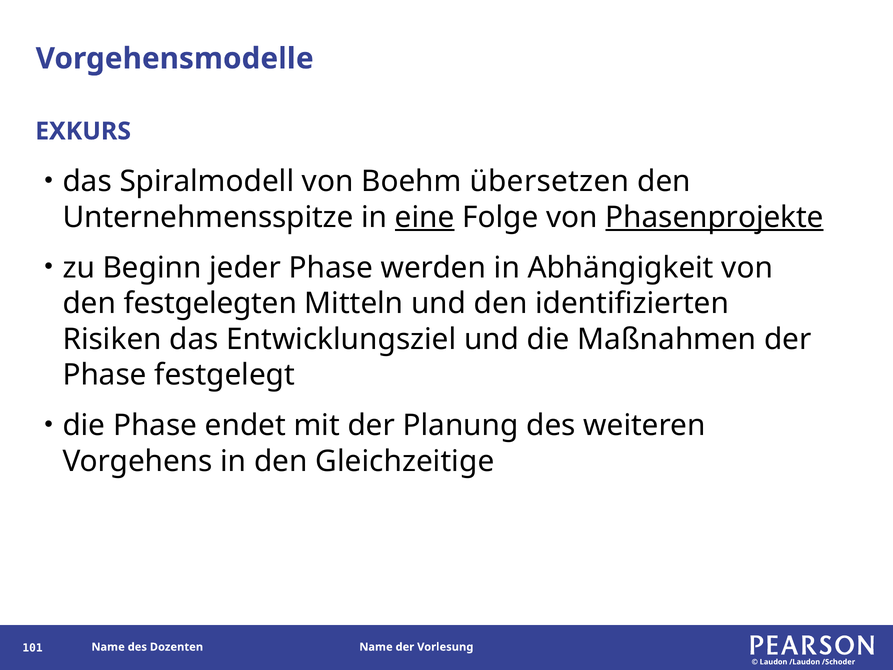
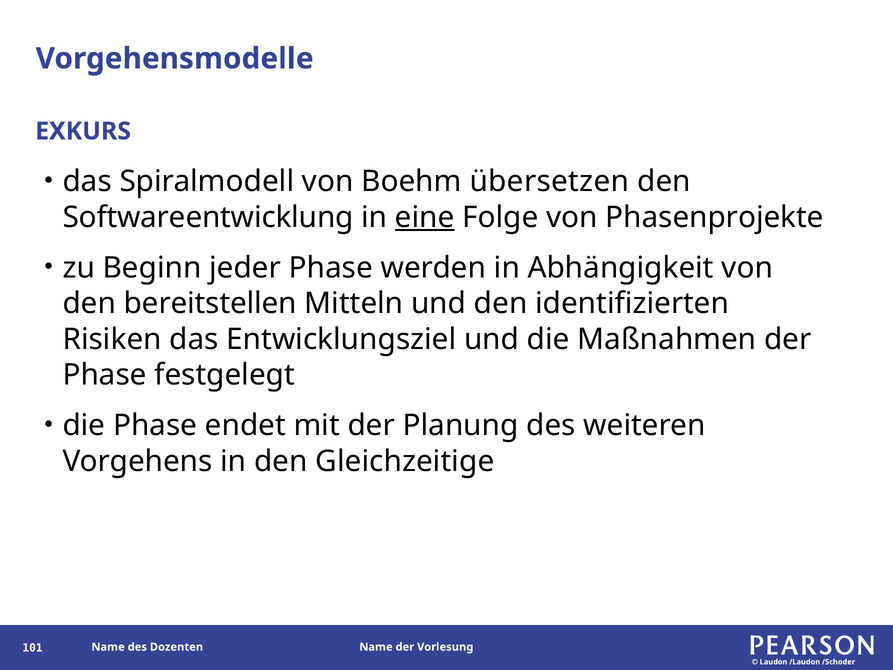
Unternehmensspitze: Unternehmensspitze -> Softwareentwicklung
Phasenprojekte underline: present -> none
festgelegten: festgelegten -> bereitstellen
